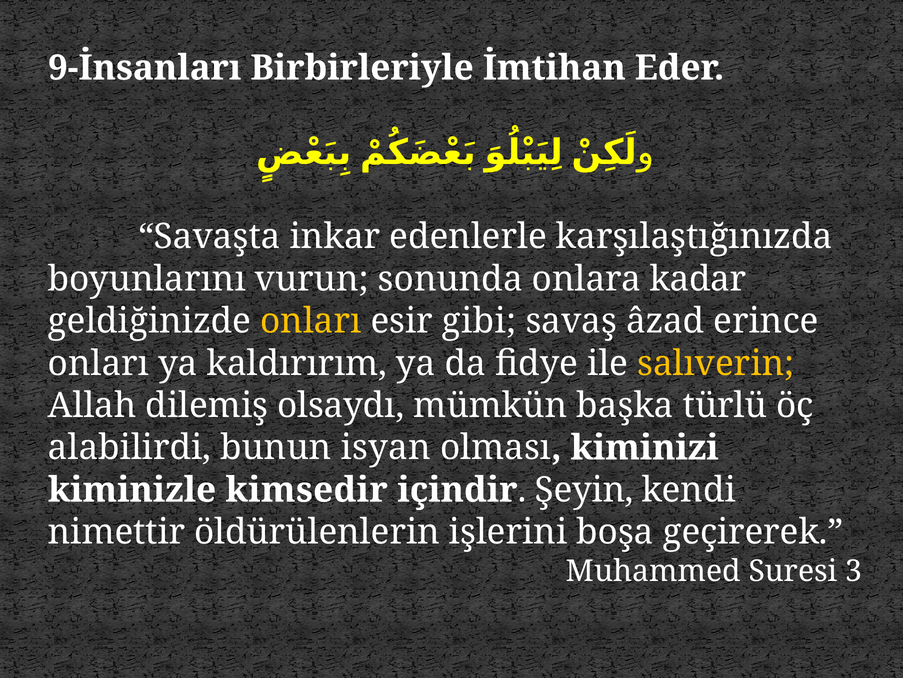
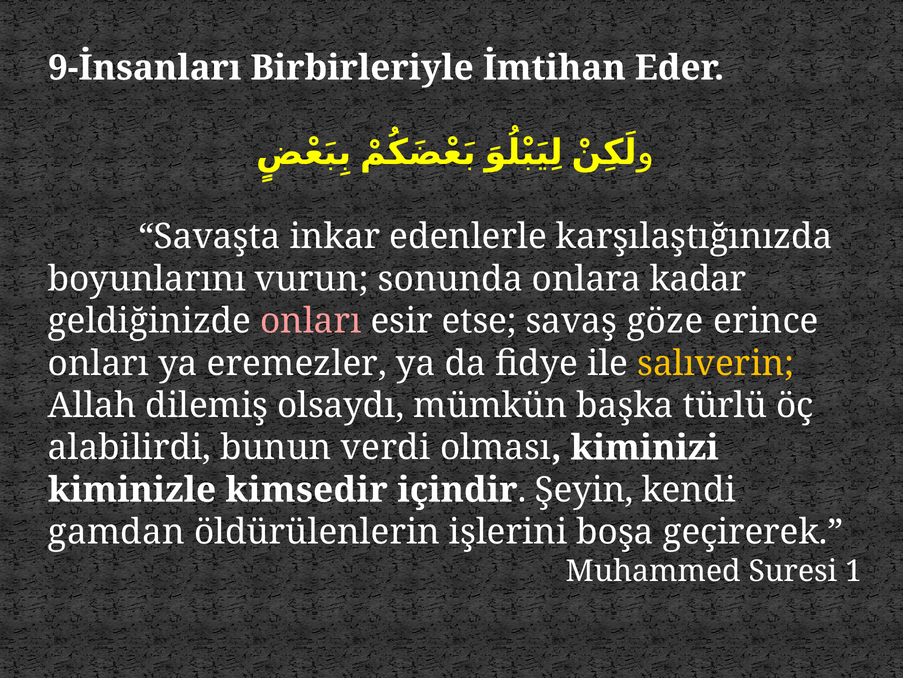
onları at (311, 321) colour: yellow -> pink
gibi: gibi -> etse
âzad: âzad -> göze
kaldırırım: kaldırırım -> eremezler
isyan: isyan -> verdi
nimettir: nimettir -> gamdan
3: 3 -> 1
